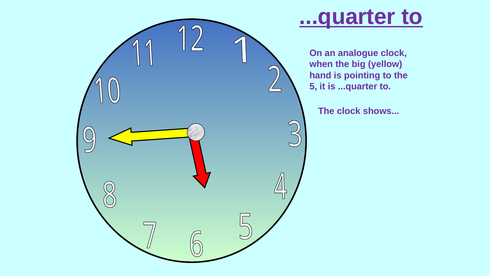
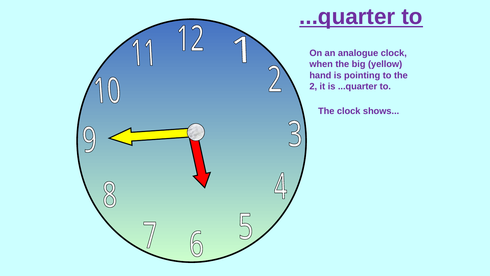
5: 5 -> 2
